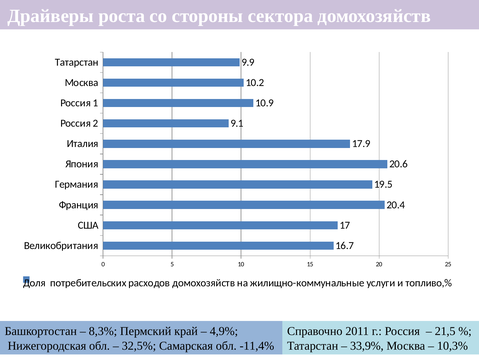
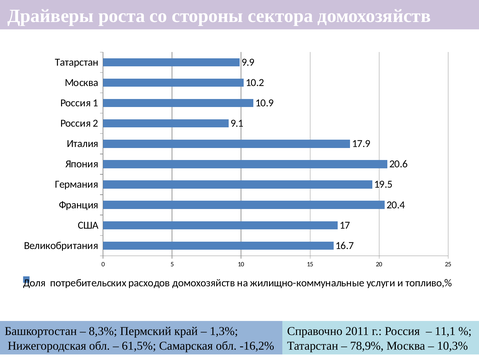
4,9%: 4,9% -> 1,3%
21,5: 21,5 -> 11,1
32,5%: 32,5% -> 61,5%
-11,4%: -11,4% -> -16,2%
33,9%: 33,9% -> 78,9%
